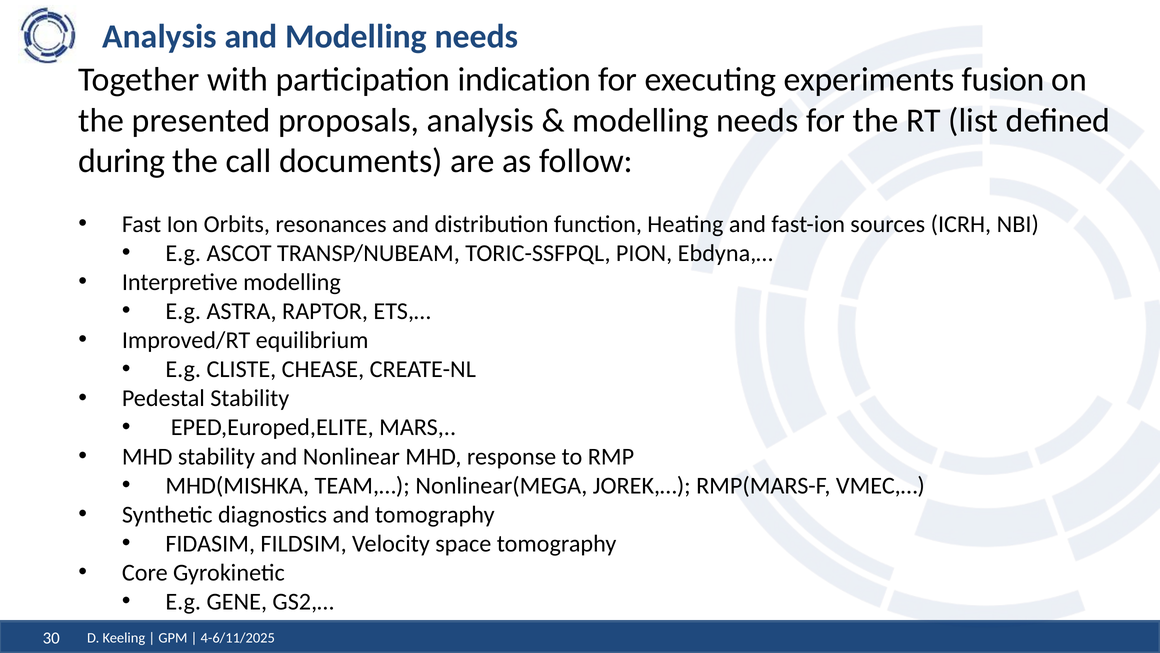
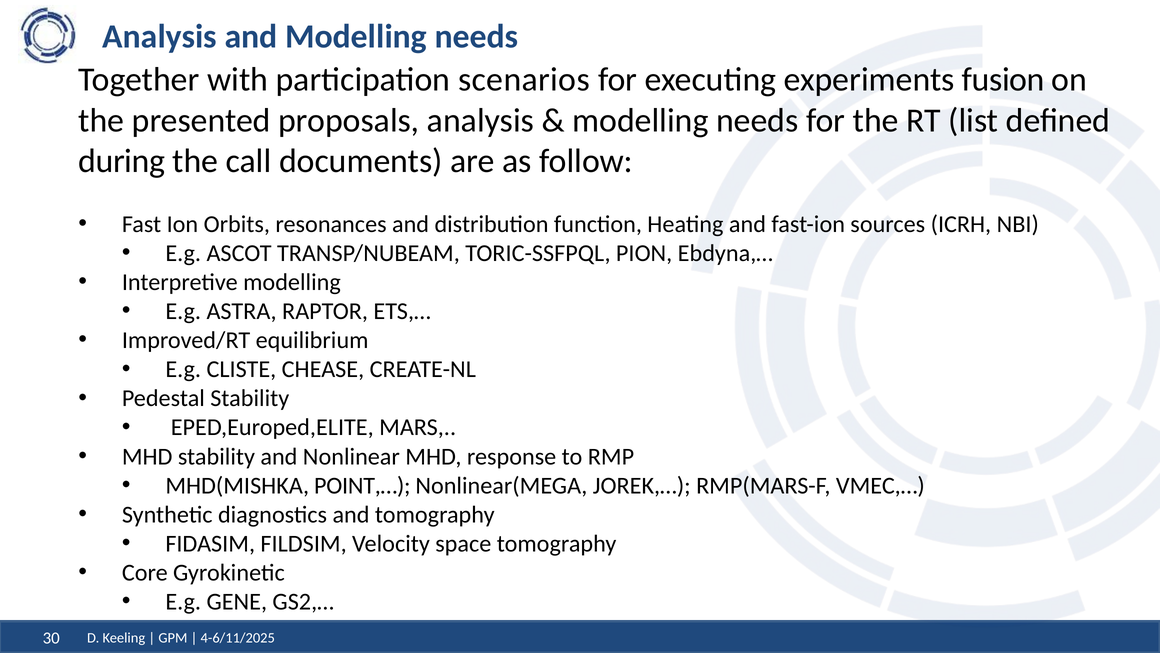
indication: indication -> scenarios
TEAM,…: TEAM,… -> POINT,…
